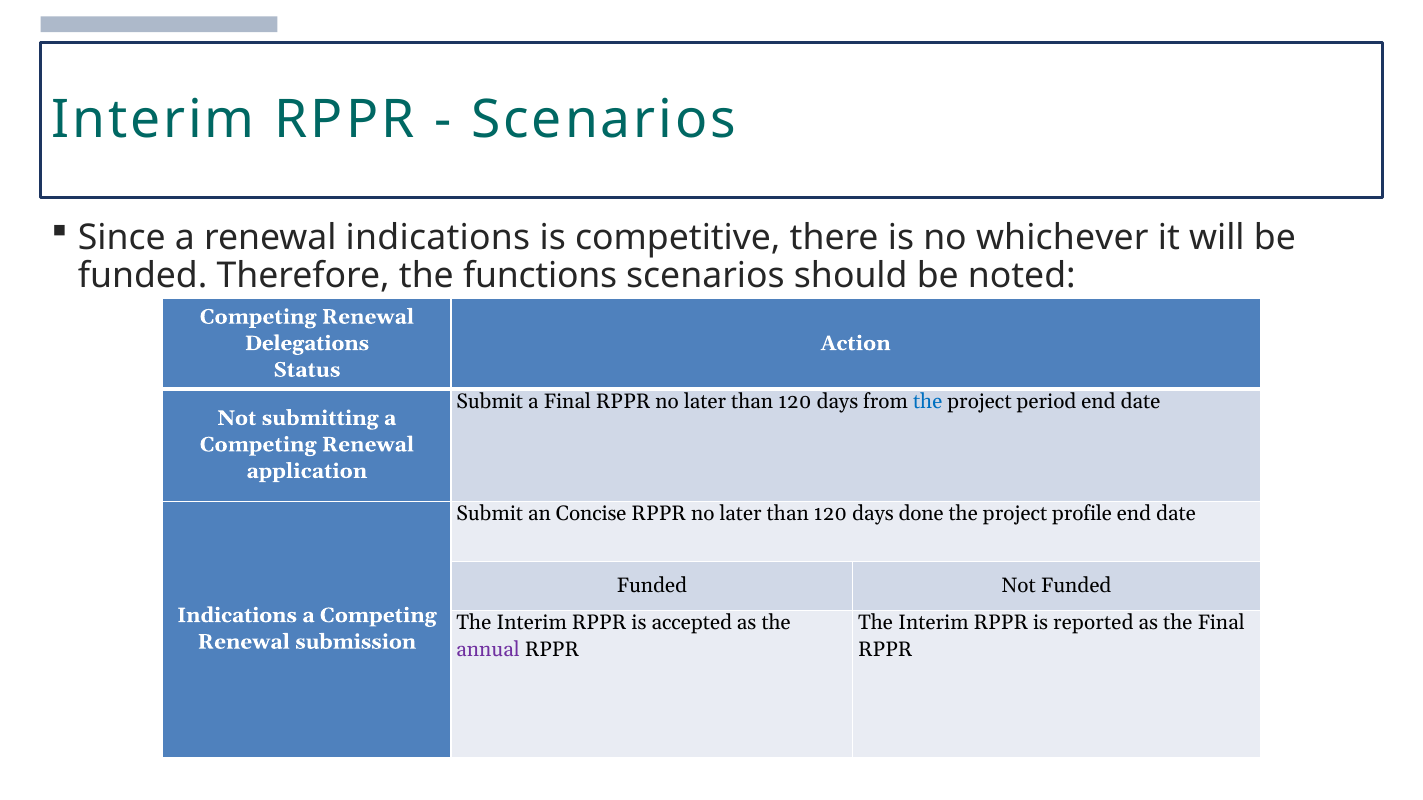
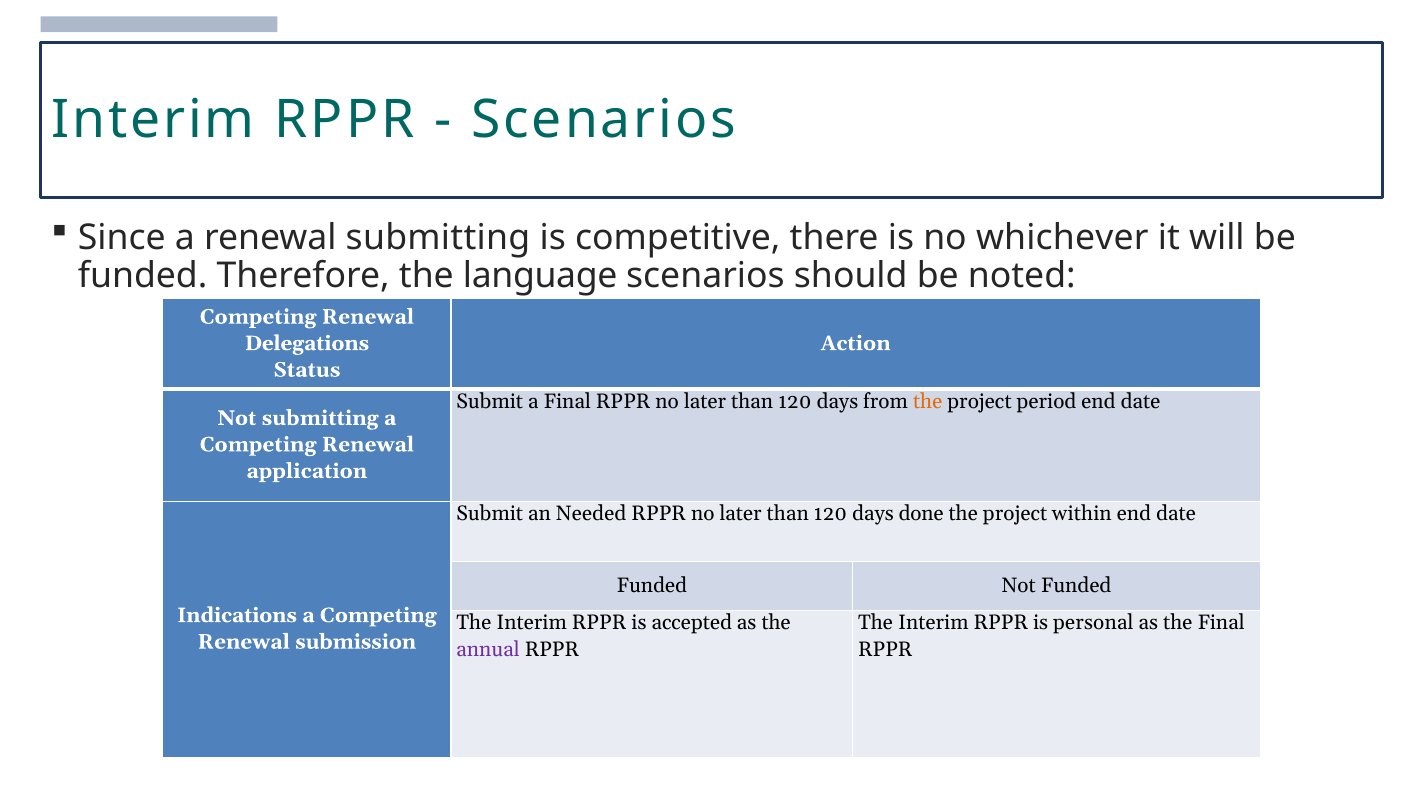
renewal indications: indications -> submitting
functions: functions -> language
the at (928, 402) colour: blue -> orange
Concise: Concise -> Needed
profile: profile -> within
reported: reported -> personal
